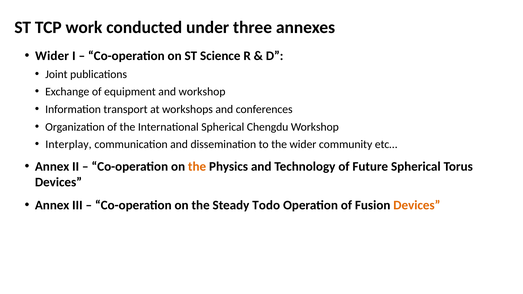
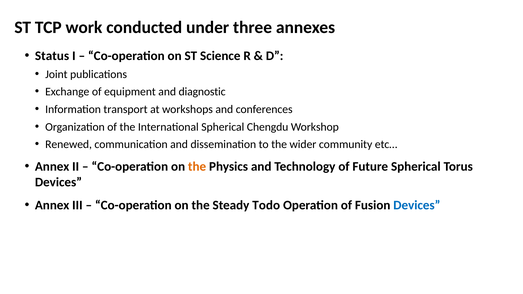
Wider at (52, 56): Wider -> Status
and workshop: workshop -> diagnostic
Interplay: Interplay -> Renewed
Devices at (417, 205) colour: orange -> blue
